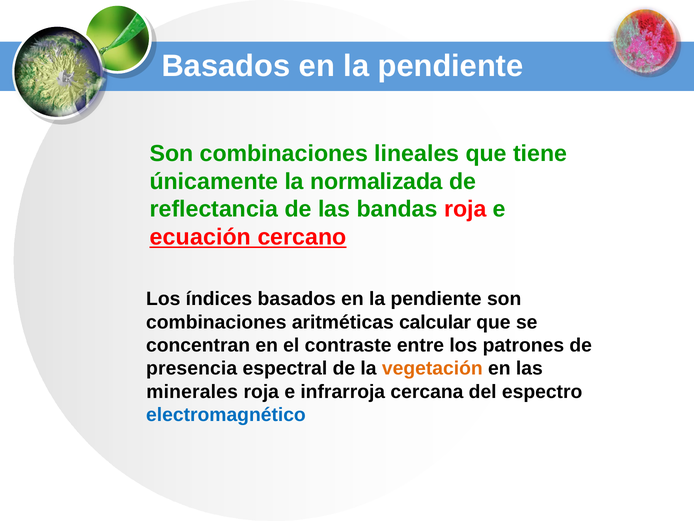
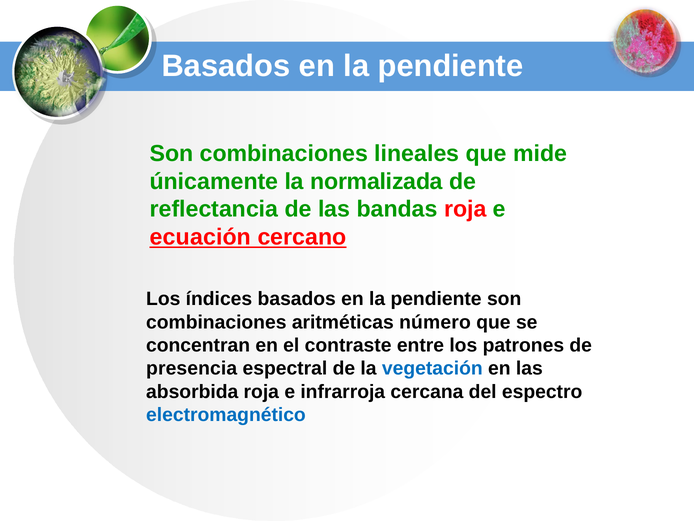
tiene: tiene -> mide
calcular: calcular -> número
vegetación colour: orange -> blue
minerales: minerales -> absorbida
